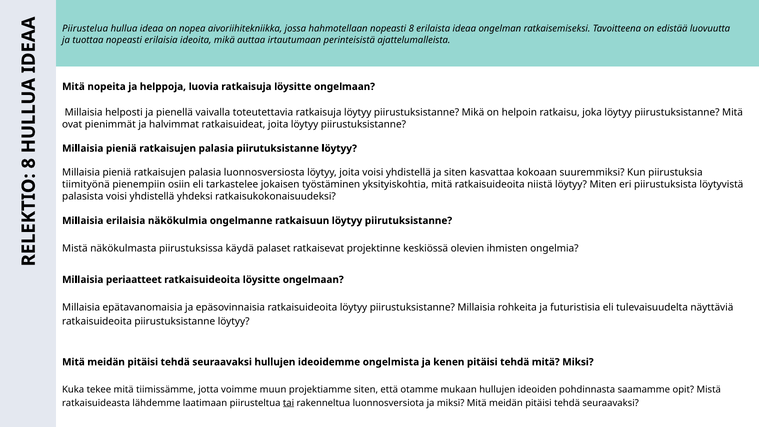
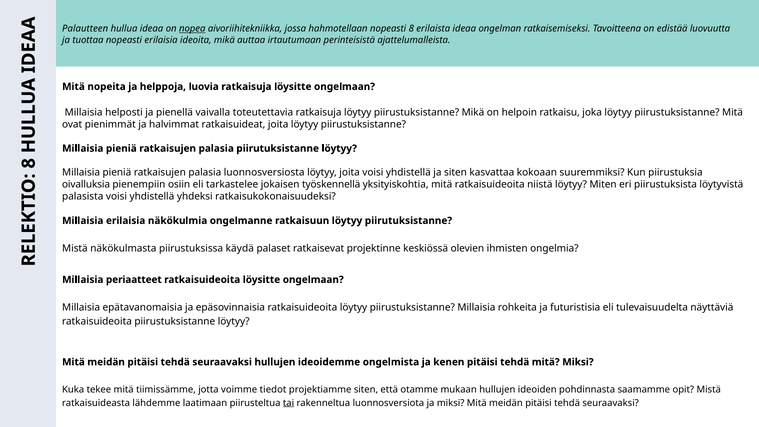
Piirustelua: Piirustelua -> Palautteen
nopea underline: none -> present
tiimityönä: tiimityönä -> oivalluksia
työstäminen: työstäminen -> työskennellä
muun: muun -> tiedot
